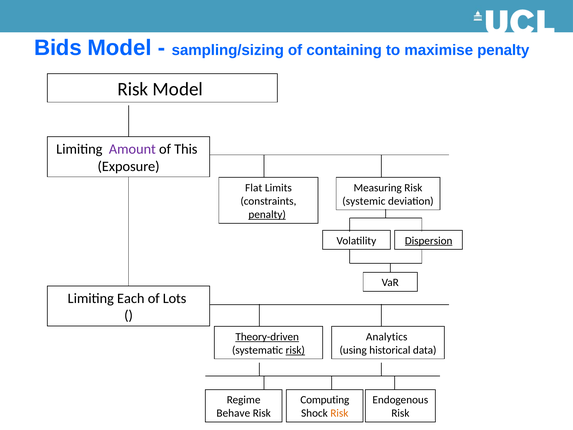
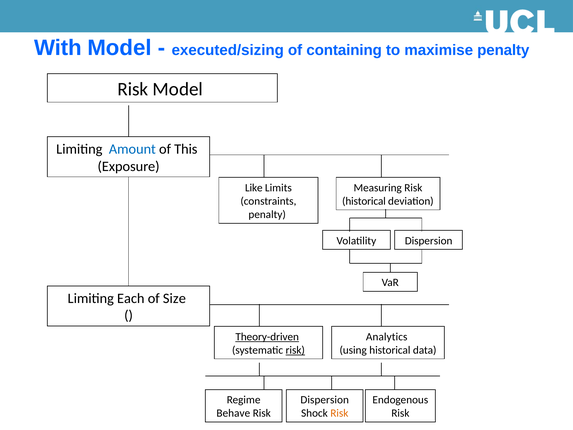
Bids: Bids -> With
sampling/sizing: sampling/sizing -> executed/sizing
Amount colour: purple -> blue
Flat: Flat -> Like
systemic at (364, 201): systemic -> historical
penalty at (267, 214) underline: present -> none
Dispersion at (429, 241) underline: present -> none
Lots: Lots -> Size
Computing at (325, 400): Computing -> Dispersion
